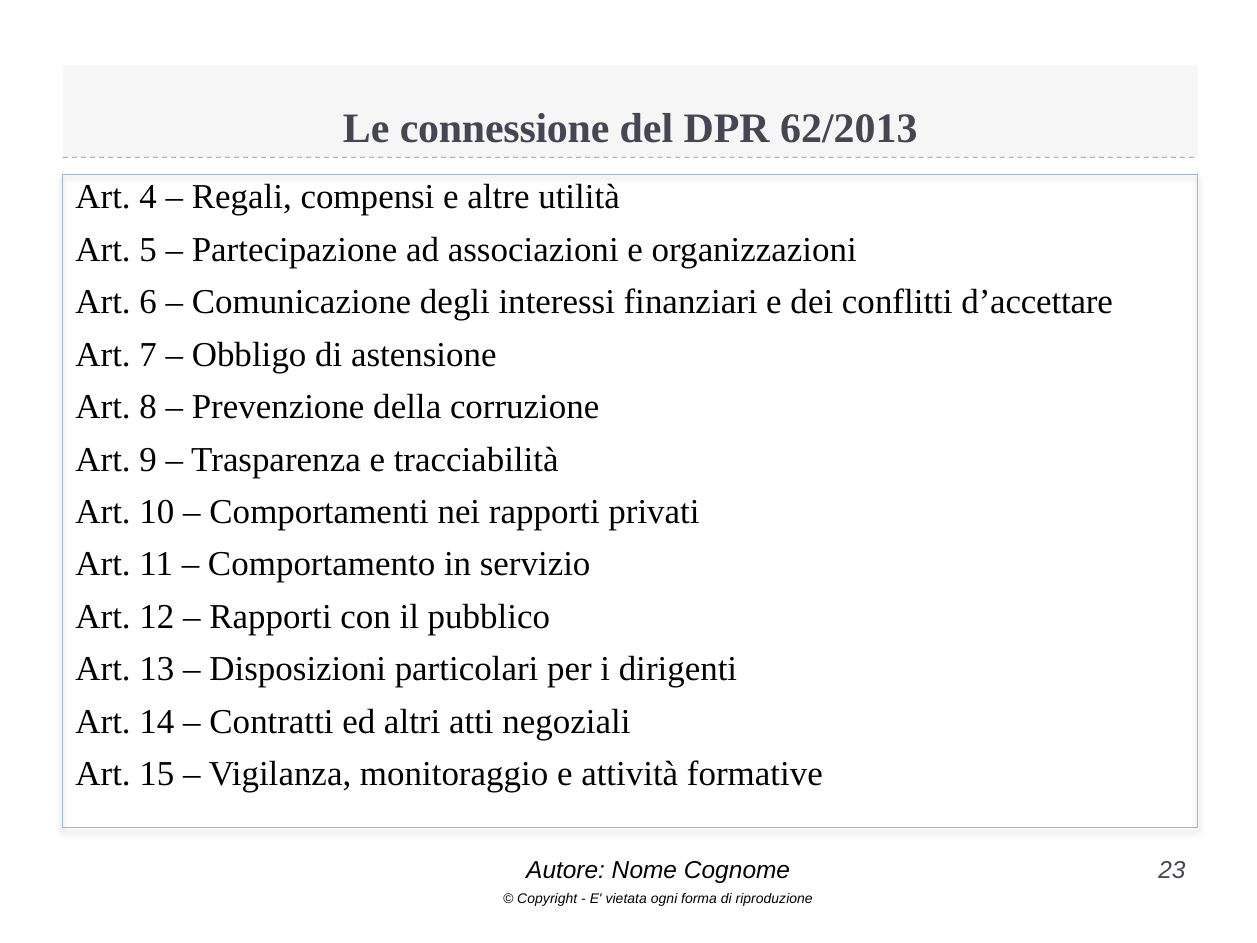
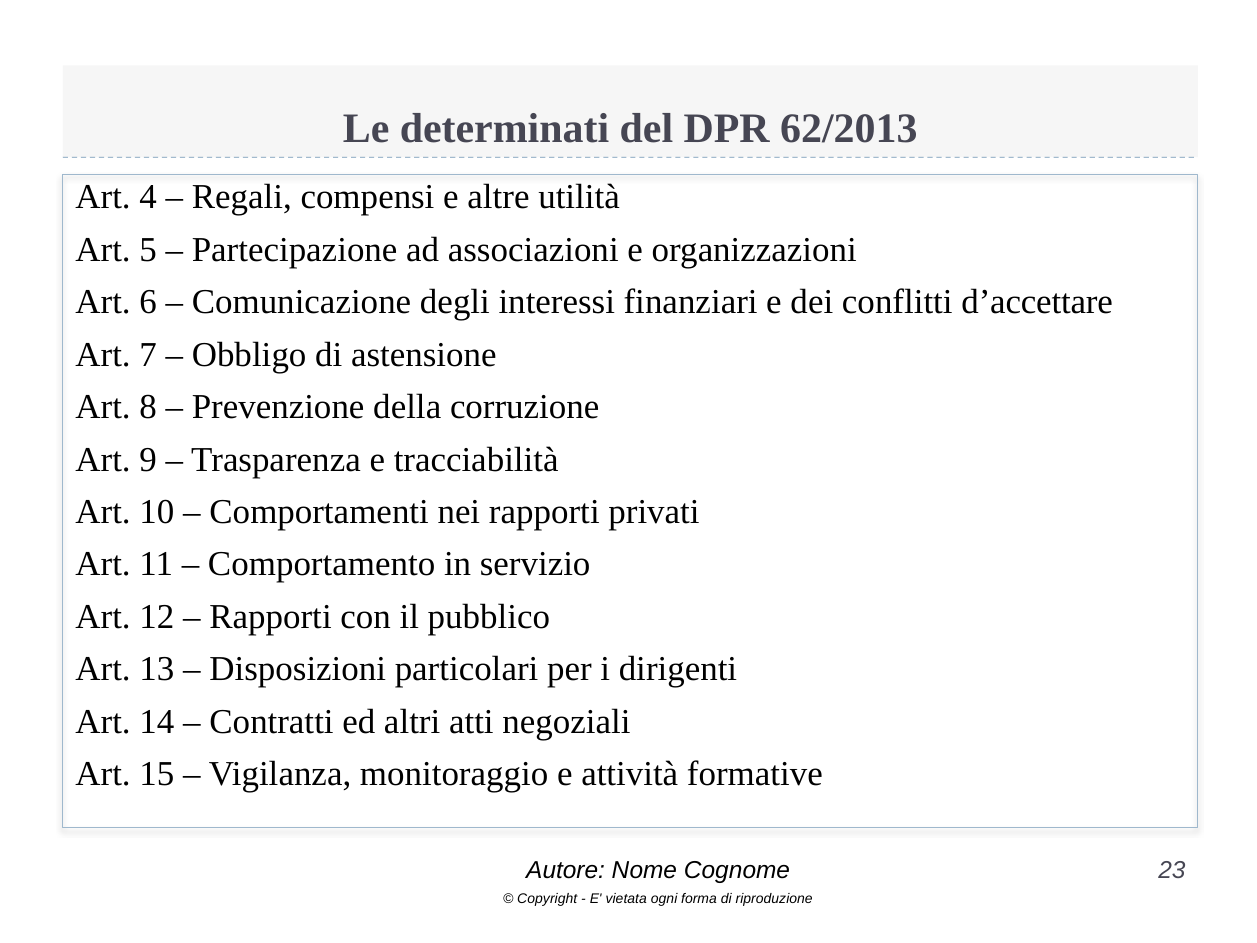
connessione: connessione -> determinati
